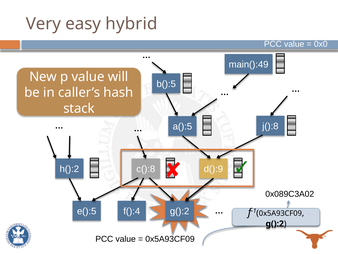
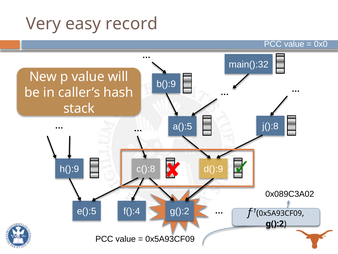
hybrid: hybrid -> record
main():49: main():49 -> main():32
b():5: b():5 -> b():9
h():2: h():2 -> h():9
